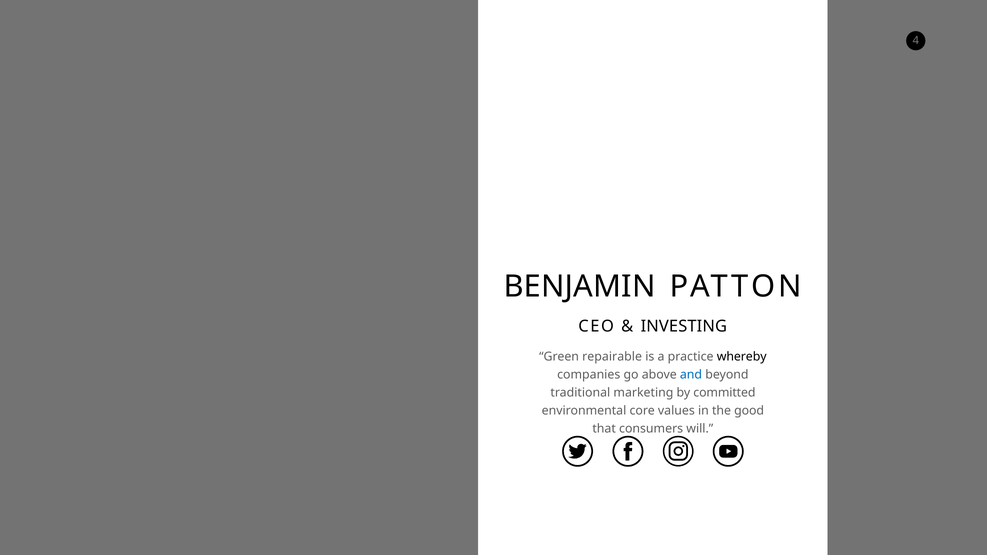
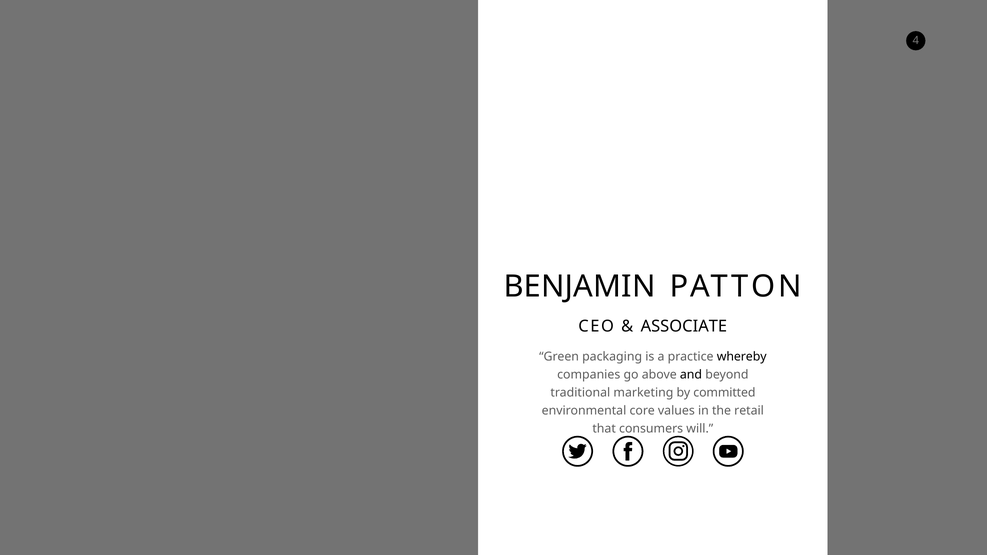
INVESTING: INVESTING -> ASSOCIATE
repairable: repairable -> packaging
and colour: blue -> black
good: good -> retail
